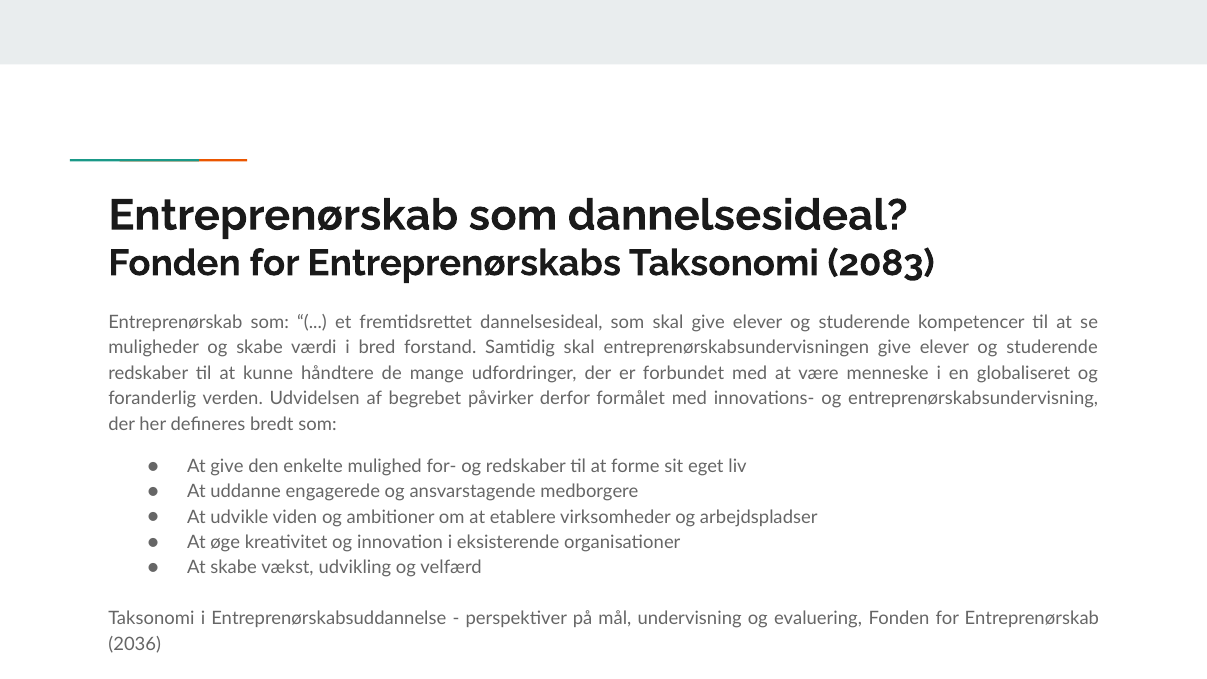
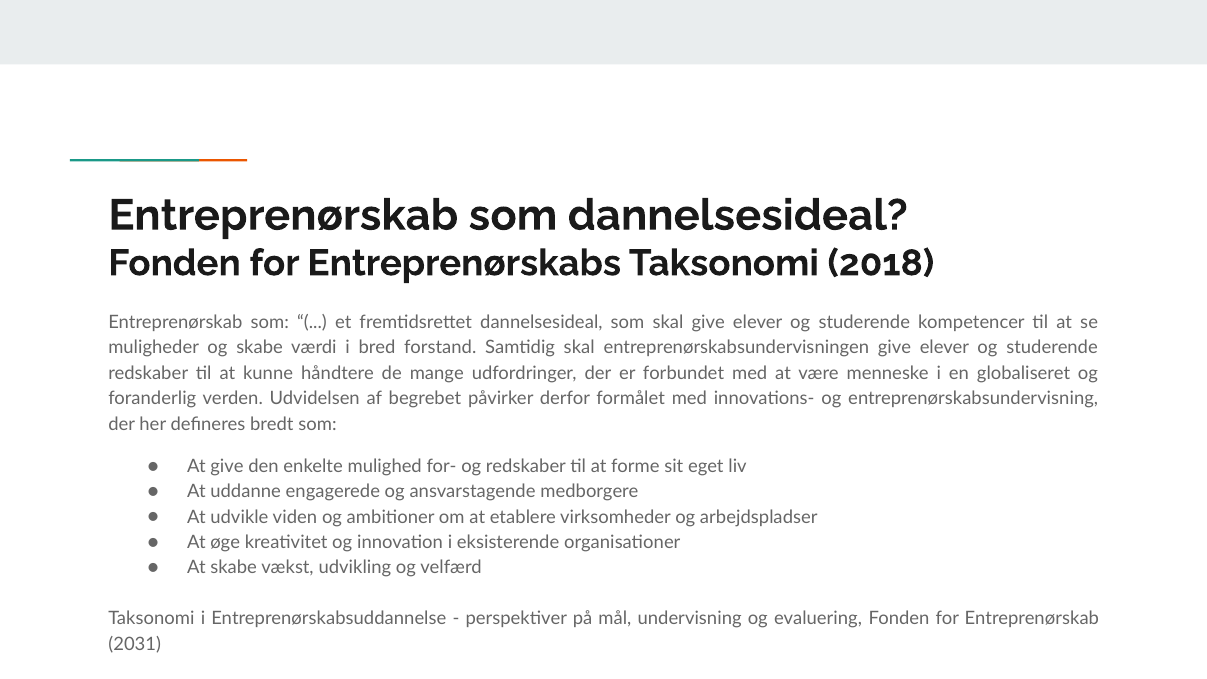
2083: 2083 -> 2018
2036: 2036 -> 2031
